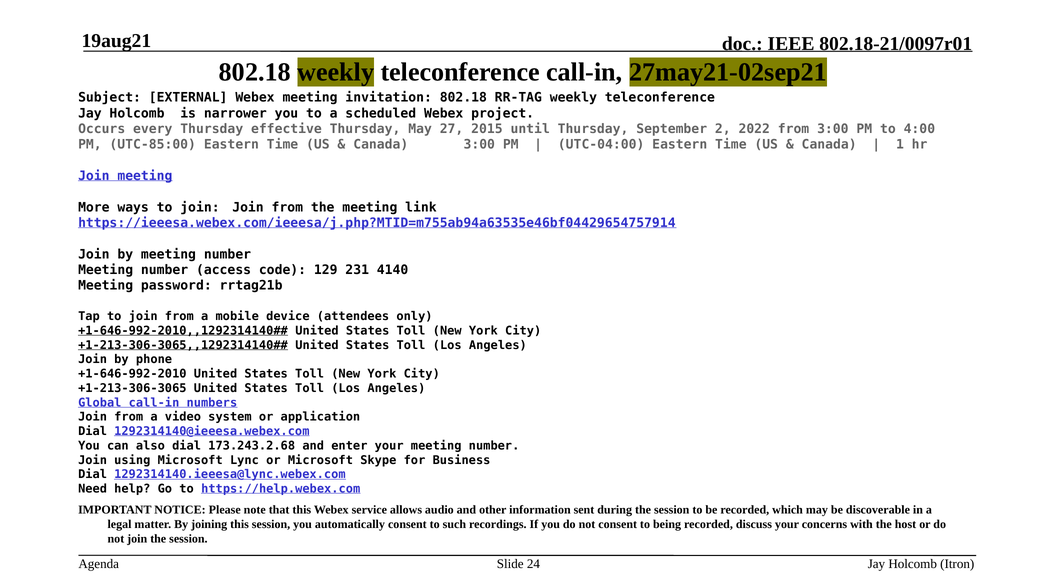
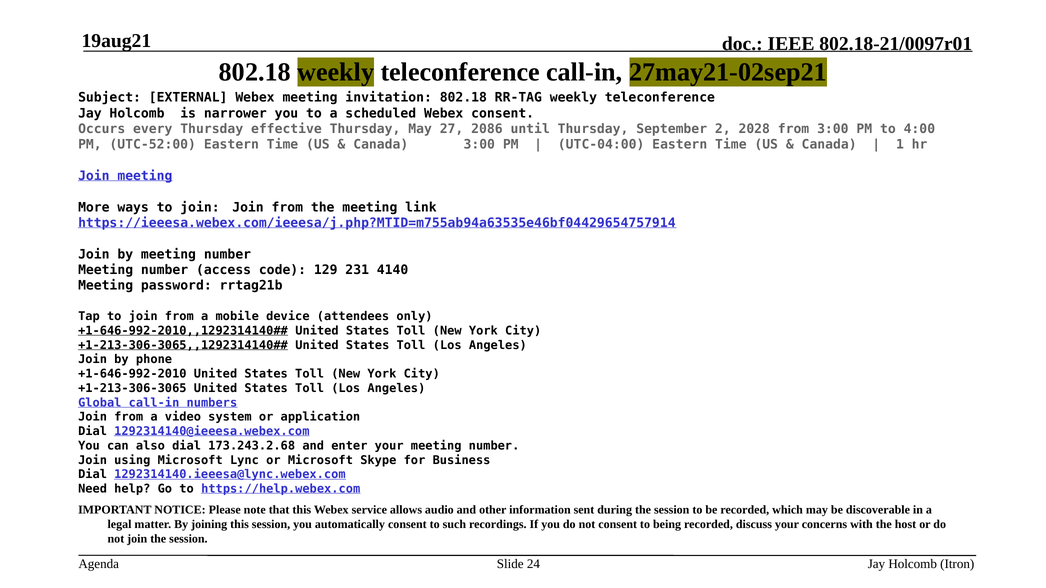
Webex project: project -> consent
2015: 2015 -> 2086
2022: 2022 -> 2028
UTC-85:00: UTC-85:00 -> UTC-52:00
